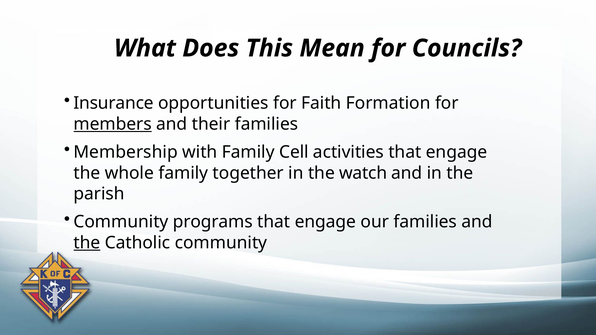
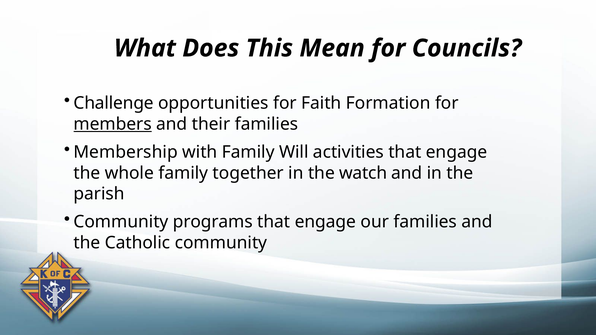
Insurance: Insurance -> Challenge
Cell: Cell -> Will
the at (87, 243) underline: present -> none
